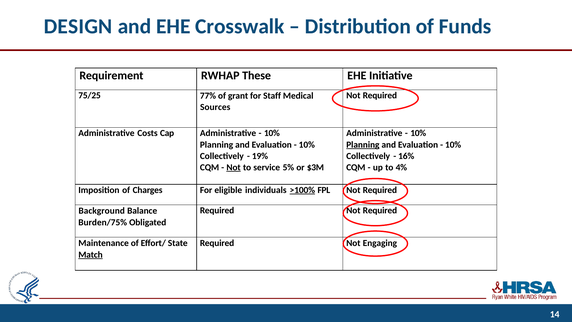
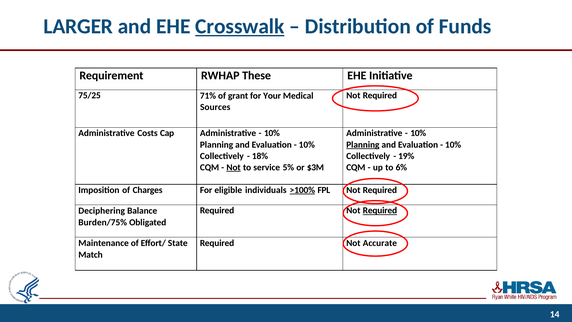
DESIGN: DESIGN -> LARGER
Crosswalk underline: none -> present
77%: 77% -> 71%
Staff: Staff -> Your
19%: 19% -> 18%
16%: 16% -> 19%
4%: 4% -> 6%
Required at (380, 210) underline: none -> present
Background: Background -> Deciphering
Engaging: Engaging -> Accurate
Match underline: present -> none
